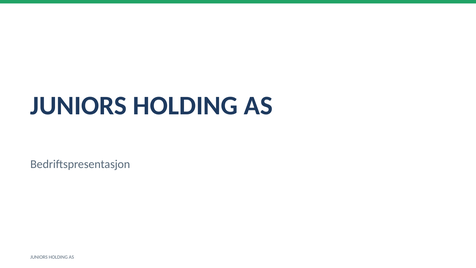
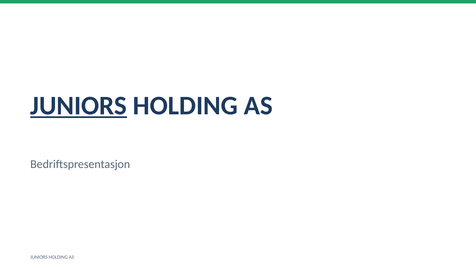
JUNIORS at (79, 106) underline: none -> present
